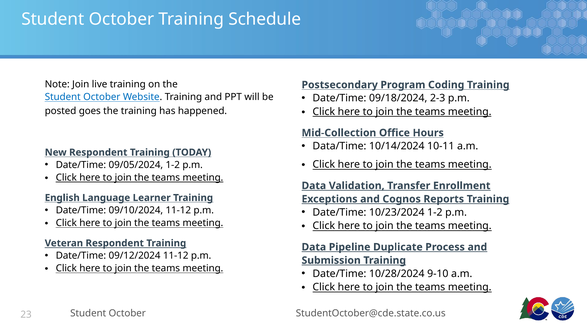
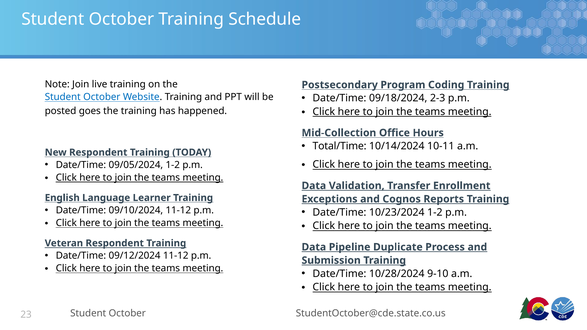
Data/Time: Data/Time -> Total/Time
